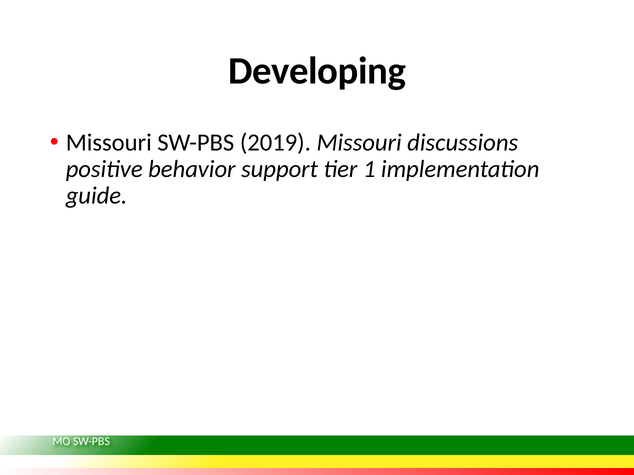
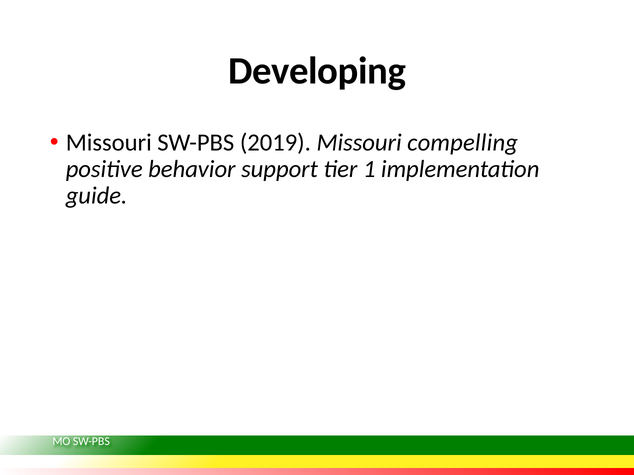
discussions: discussions -> compelling
